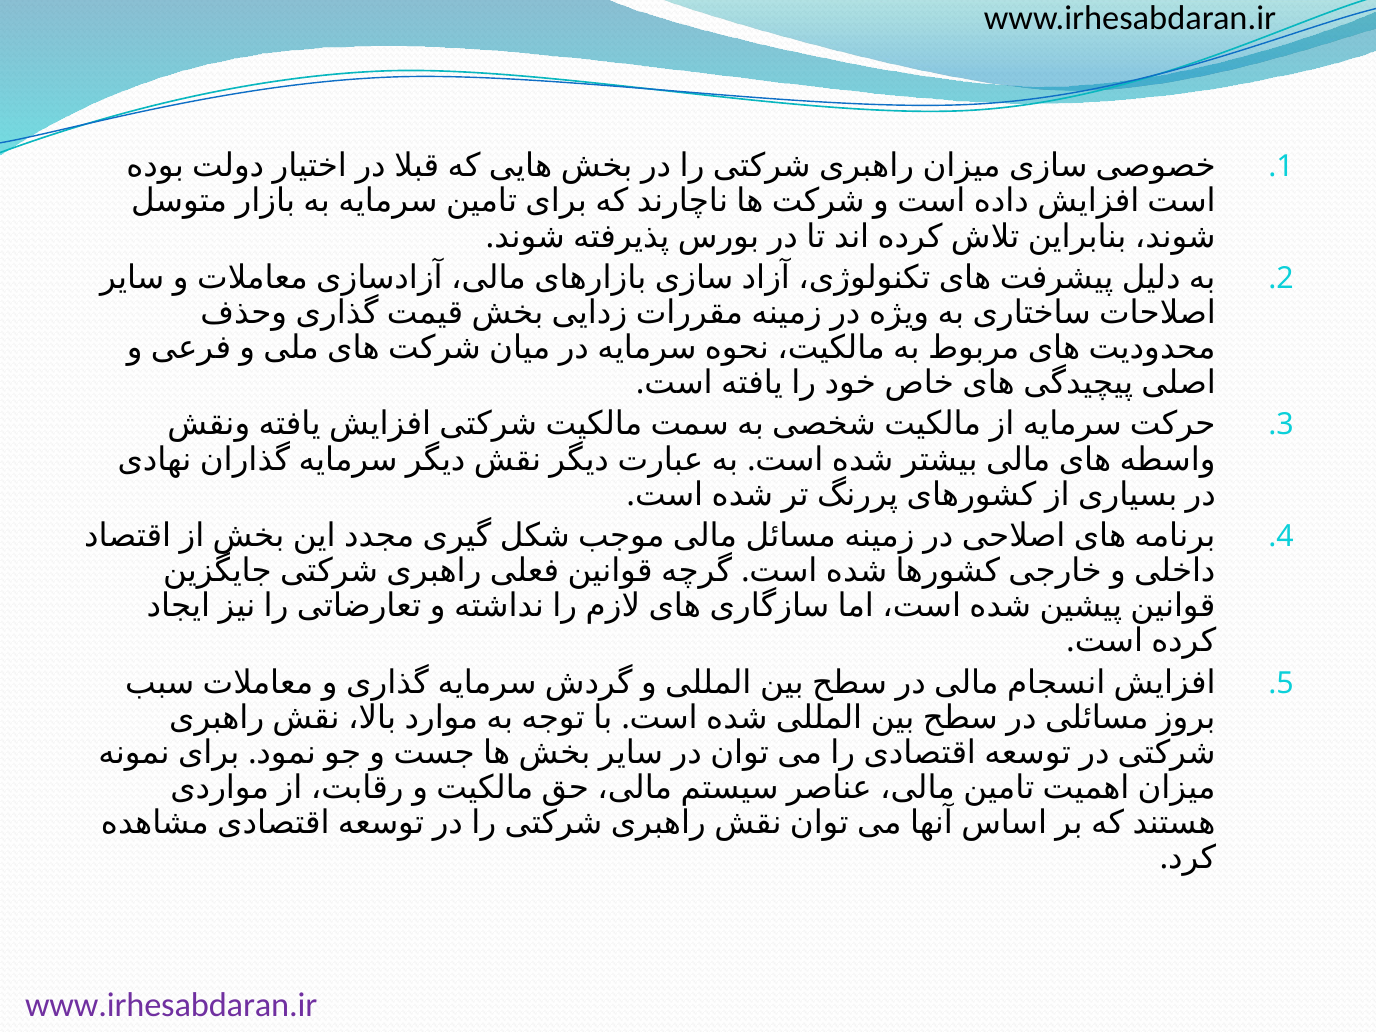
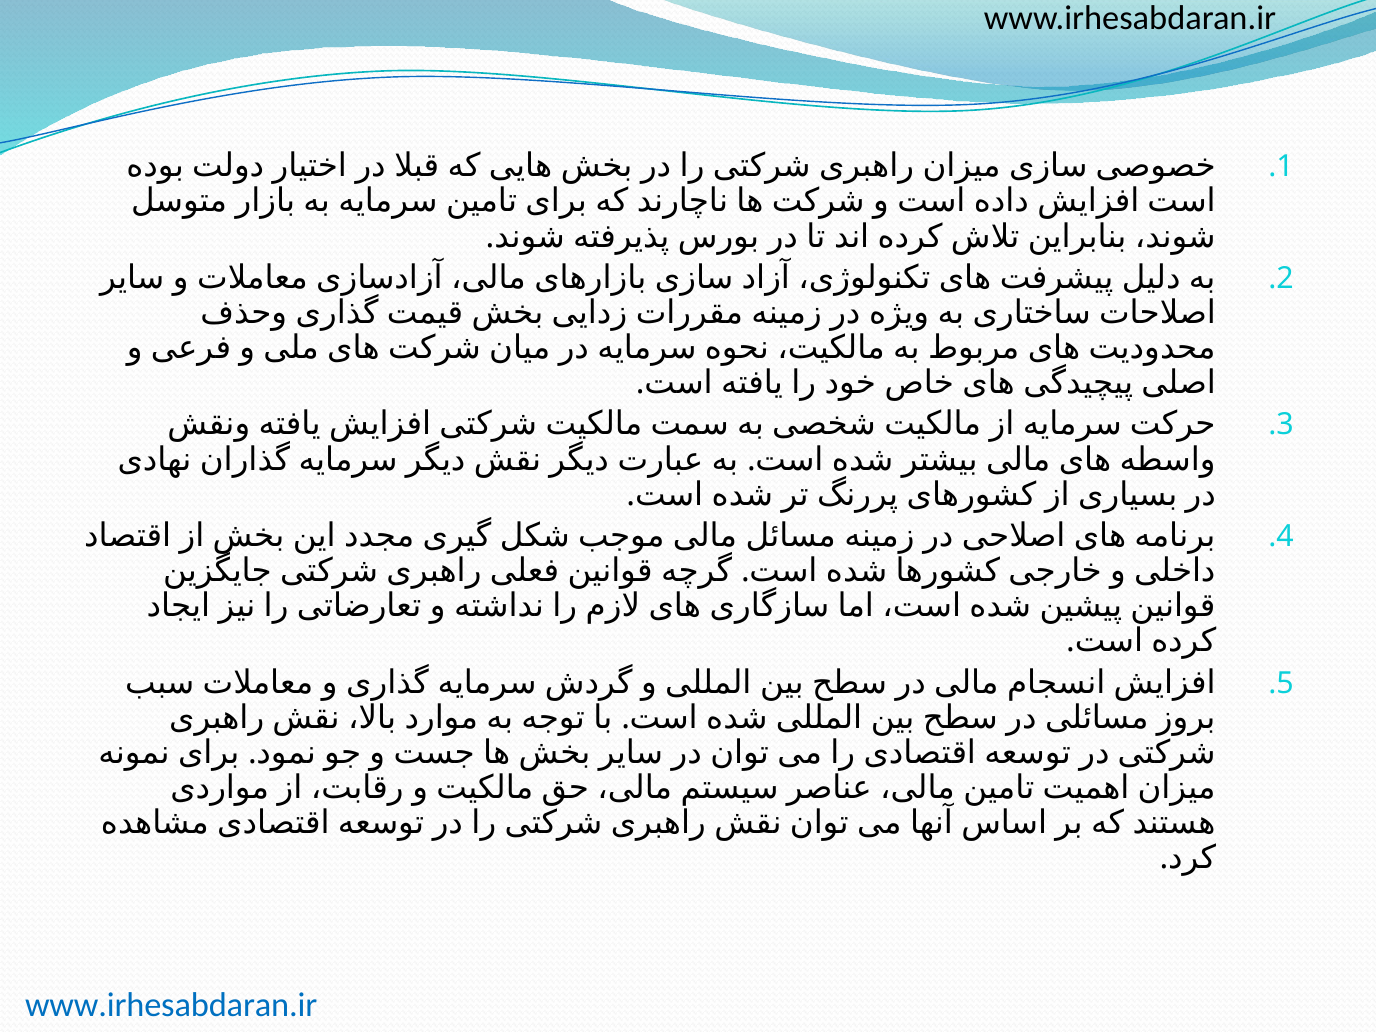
www.irhesabdaran.ir at (171, 1005) colour: purple -> blue
